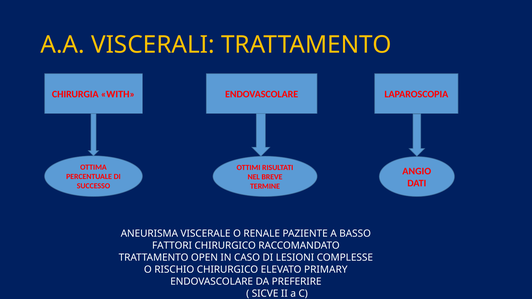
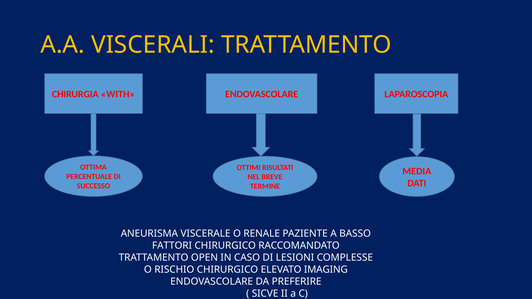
ANGIO: ANGIO -> MEDIA
PRIMARY: PRIMARY -> IMAGING
